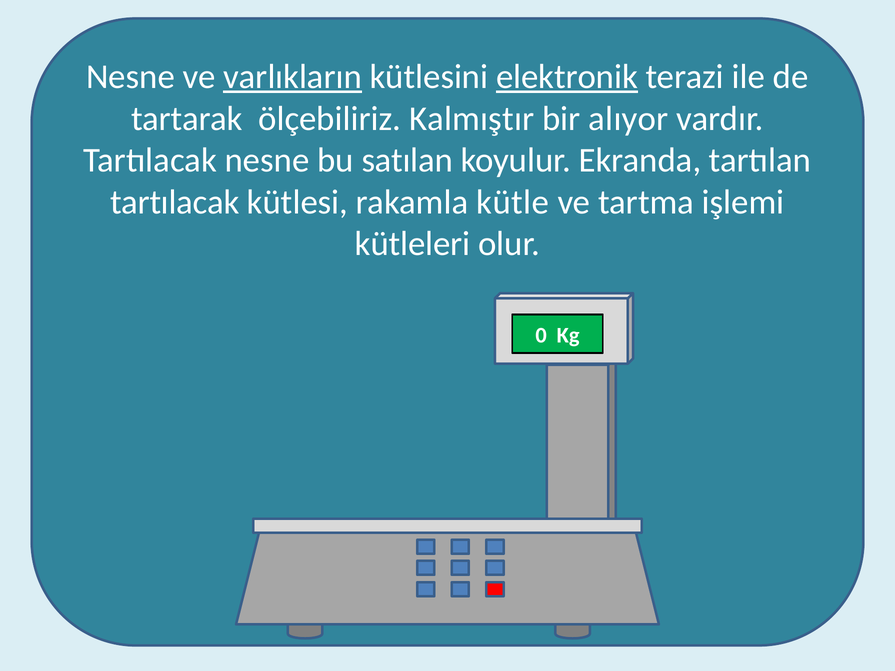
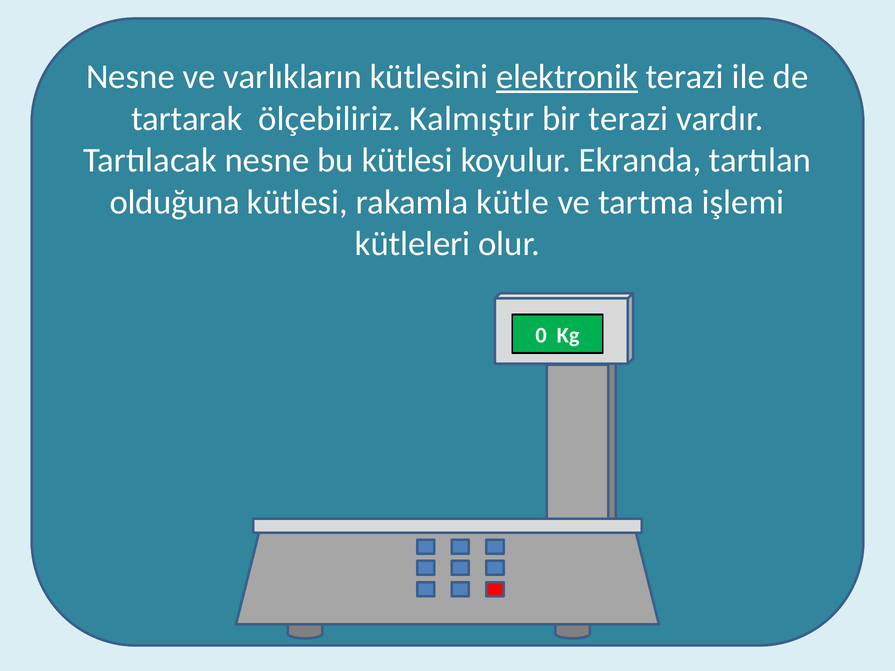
varlıkların underline: present -> none
bir alıyor: alıyor -> terazi
bu satılan: satılan -> kütlesi
tartılacak at (175, 202): tartılacak -> olduğuna
